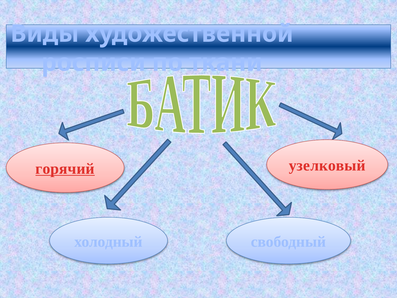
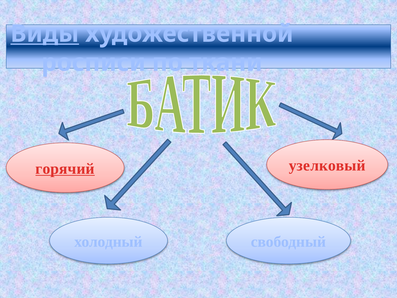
Виды underline: none -> present
